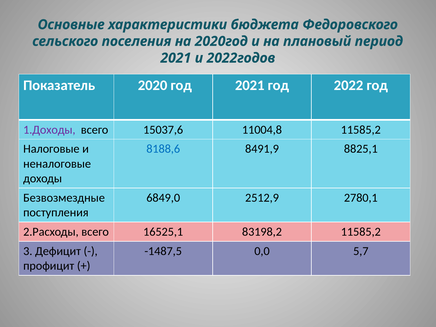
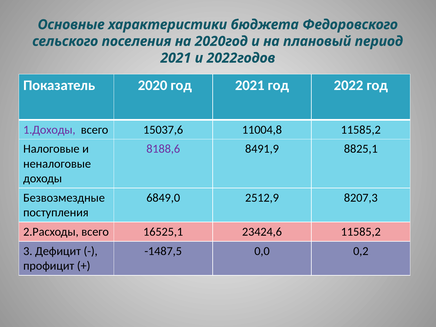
8188,6 colour: blue -> purple
2780,1: 2780,1 -> 8207,3
83198,2: 83198,2 -> 23424,6
5,7: 5,7 -> 0,2
